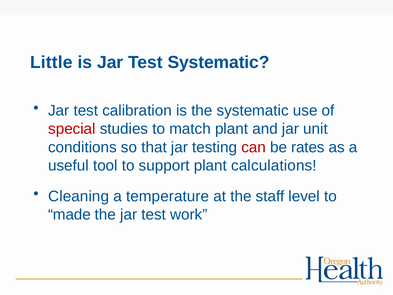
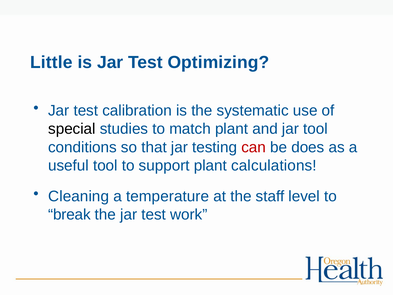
Test Systematic: Systematic -> Optimizing
special colour: red -> black
jar unit: unit -> tool
rates: rates -> does
made: made -> break
